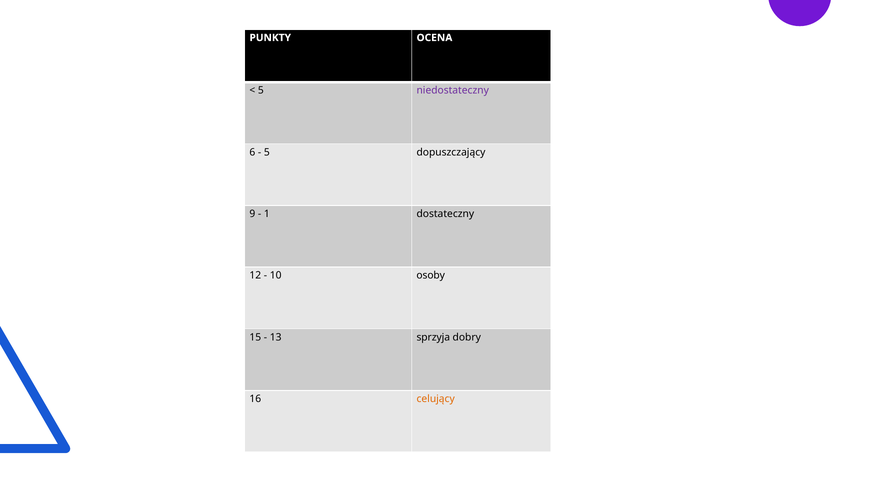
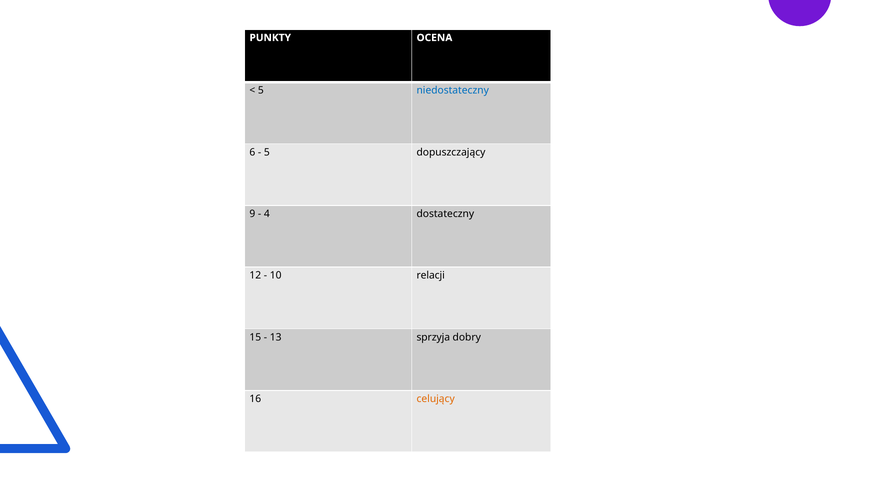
niedostateczny colour: purple -> blue
1: 1 -> 4
osoby: osoby -> relacji
